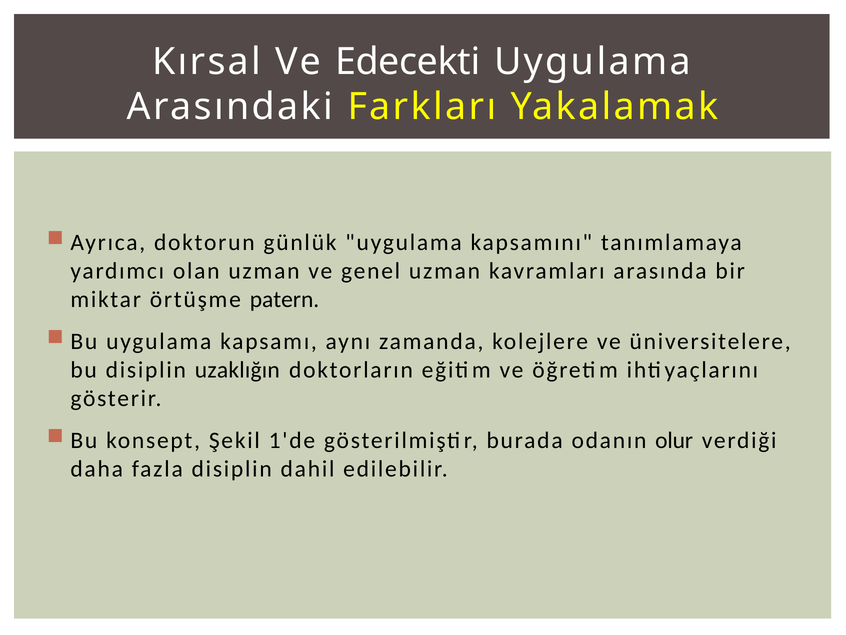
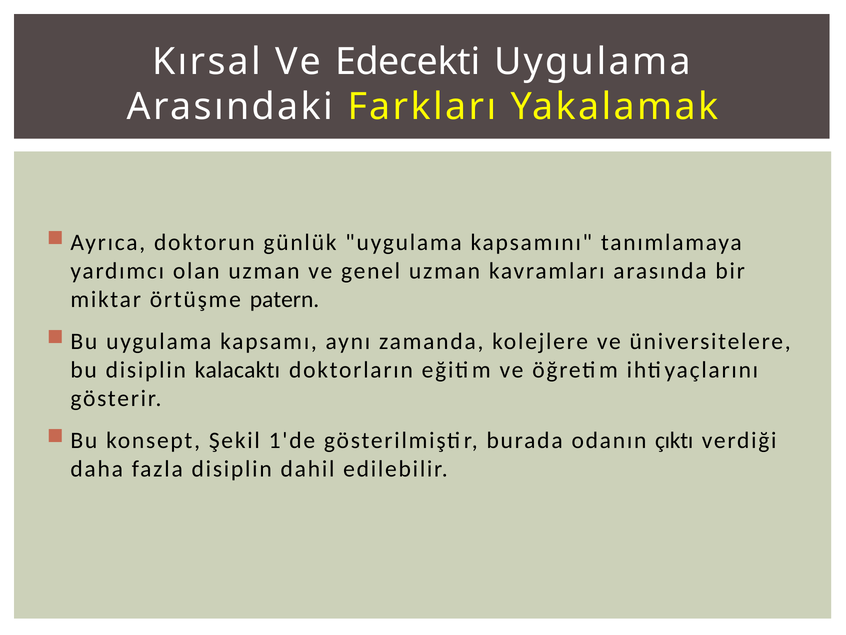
uzaklığın: uzaklığın -> kalacaktı
olur: olur -> çıktı
